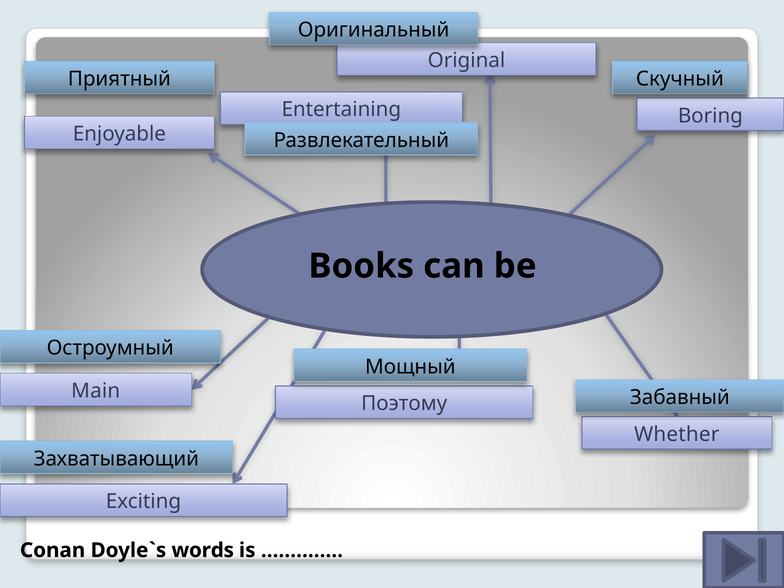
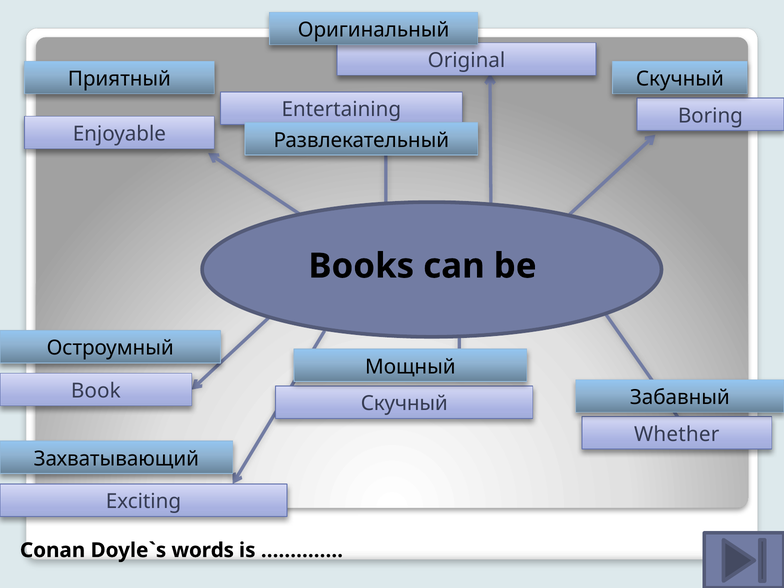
Main: Main -> Book
Поэтому at (404, 404): Поэтому -> Скучный
